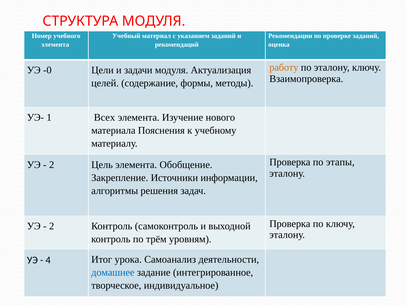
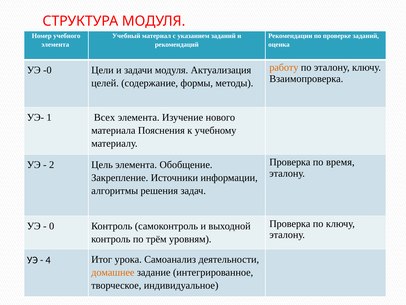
этапы: этапы -> время
2 at (52, 226): 2 -> 0
домашнее colour: blue -> orange
